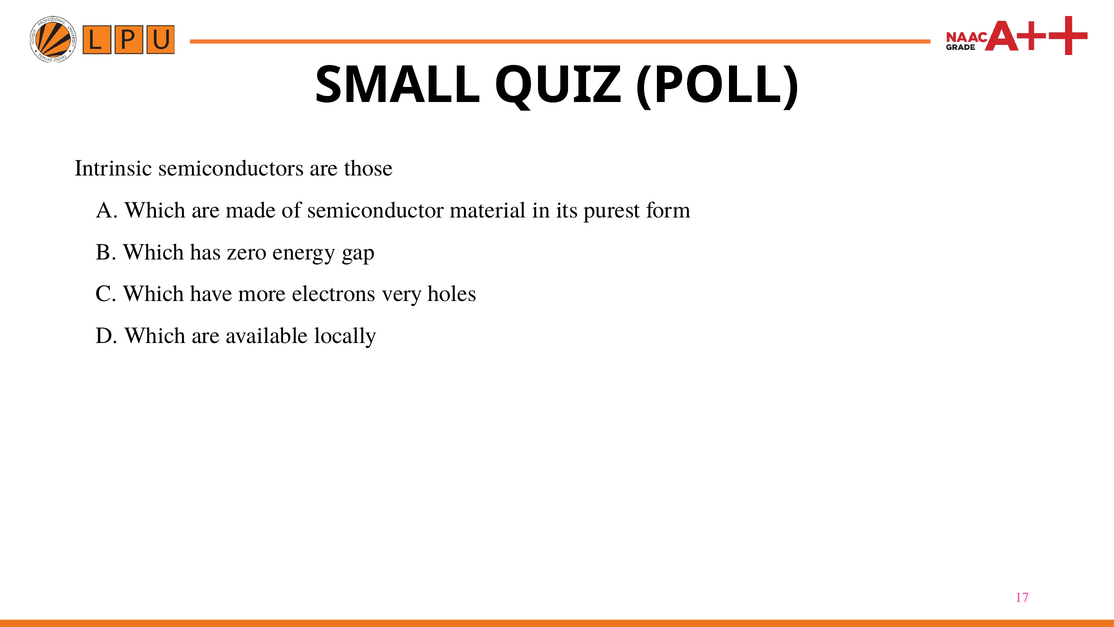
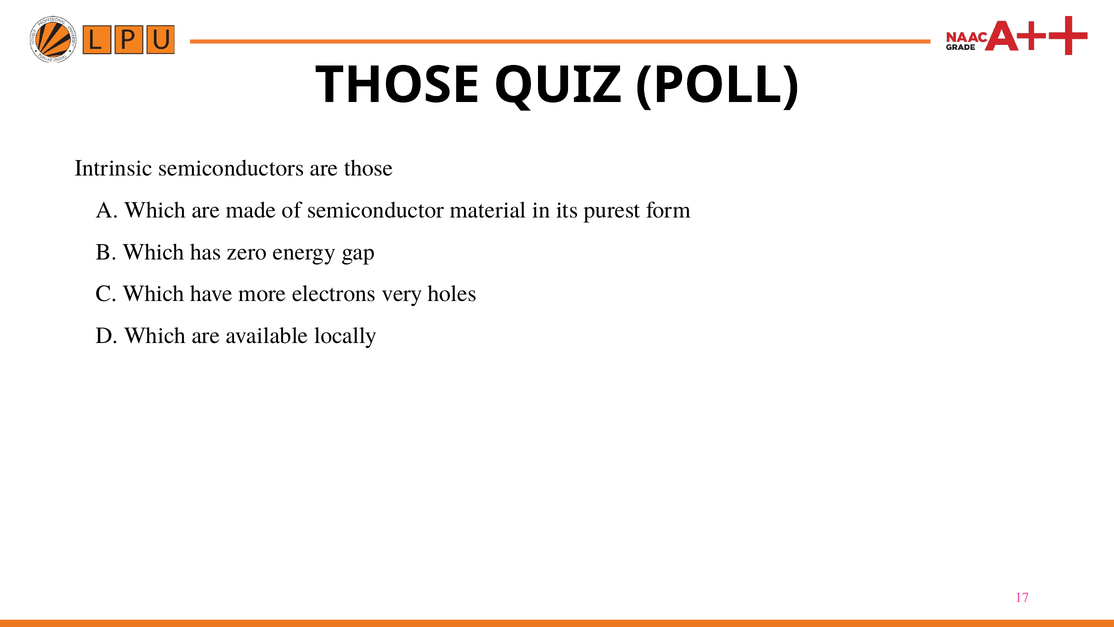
SMALL at (398, 85): SMALL -> THOSE
